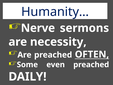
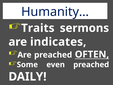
Nerve: Nerve -> Traits
necessity: necessity -> indicates
